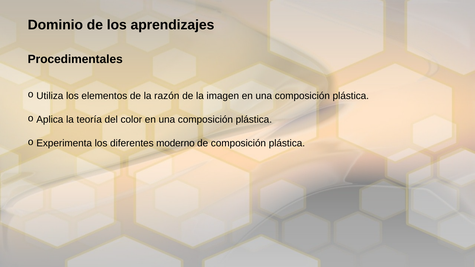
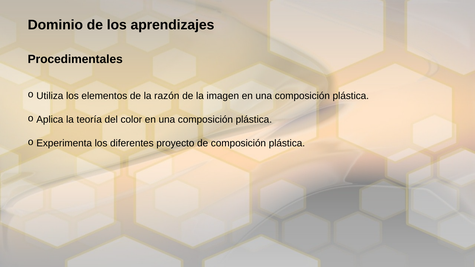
moderno: moderno -> proyecto
